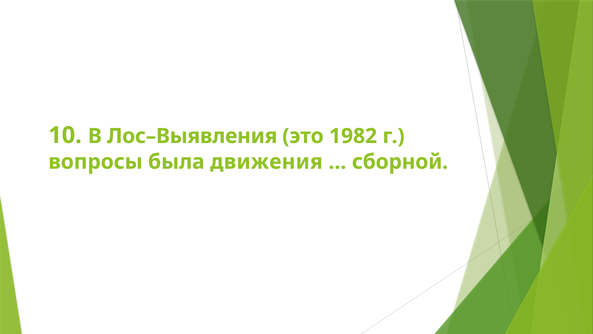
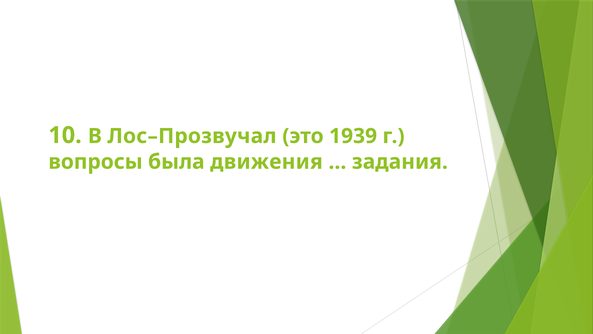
Лос–Выявления: Лос–Выявления -> Лос–Прозвучал
1982: 1982 -> 1939
сборной: сборной -> задания
